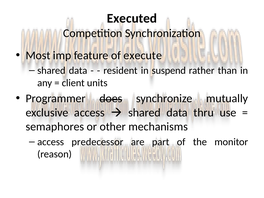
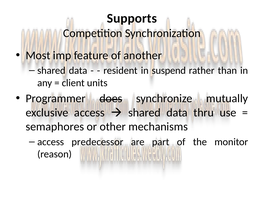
Executed: Executed -> Supports
execute: execute -> another
